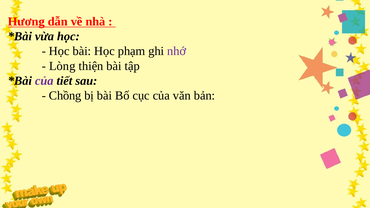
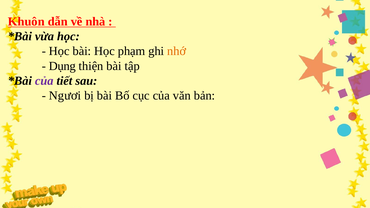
Hương: Hương -> Khuôn
nhớ colour: purple -> orange
Lòng: Lòng -> Dụng
Chồng: Chồng -> Ngươi
